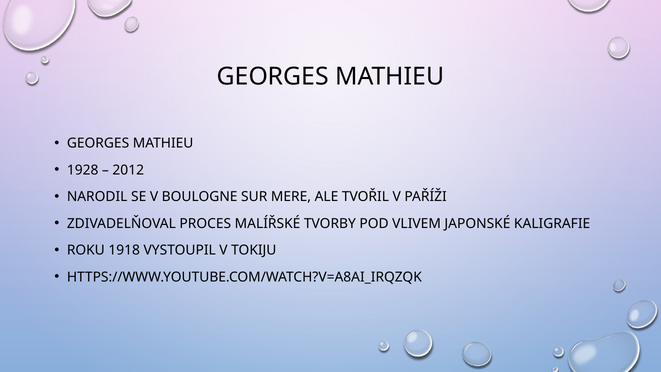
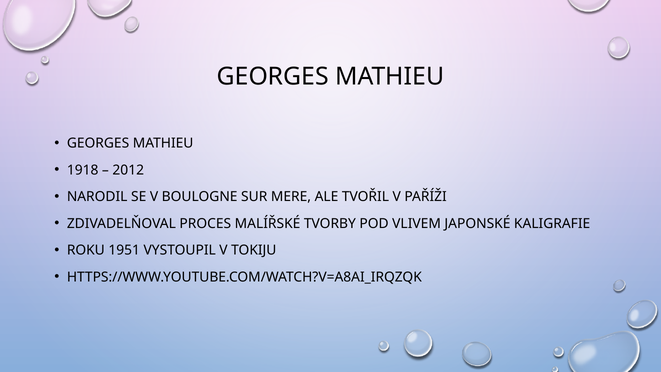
1928: 1928 -> 1918
1918: 1918 -> 1951
